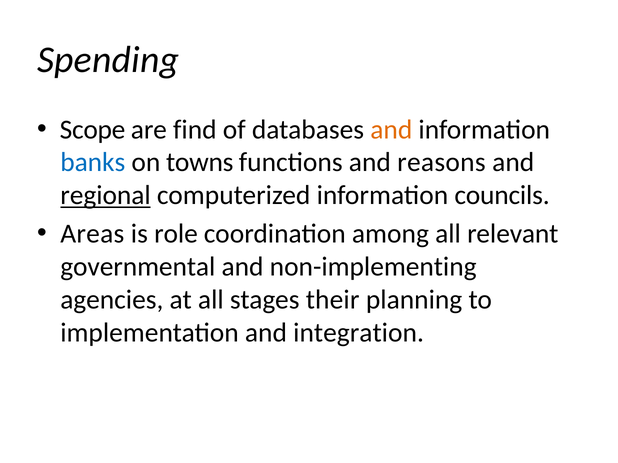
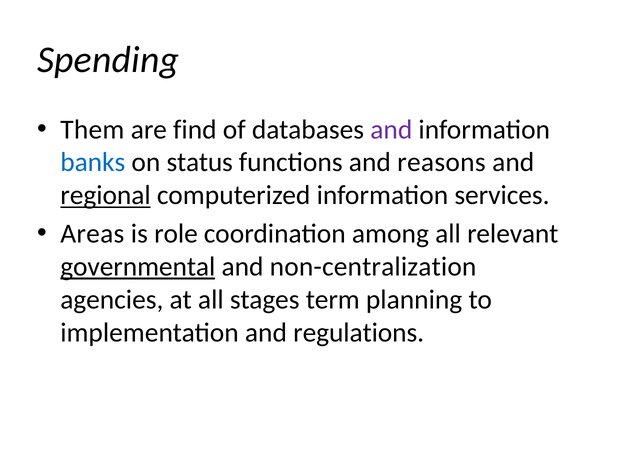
Scope: Scope -> Them
and at (391, 130) colour: orange -> purple
towns: towns -> status
councils: councils -> services
governmental underline: none -> present
non-implementing: non-implementing -> non-centralization
their: their -> term
integration: integration -> regulations
